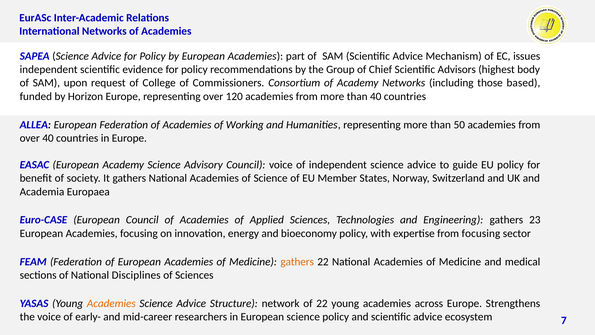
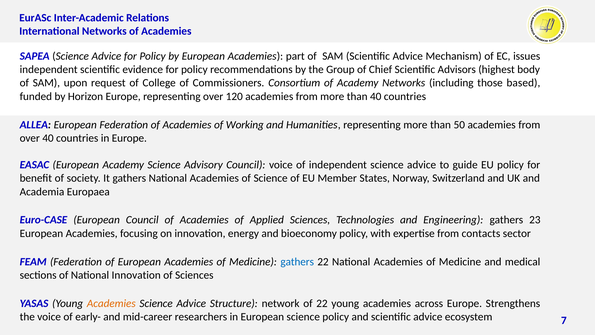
from focusing: focusing -> contacts
gathers at (297, 261) colour: orange -> blue
National Disciplines: Disciplines -> Innovation
